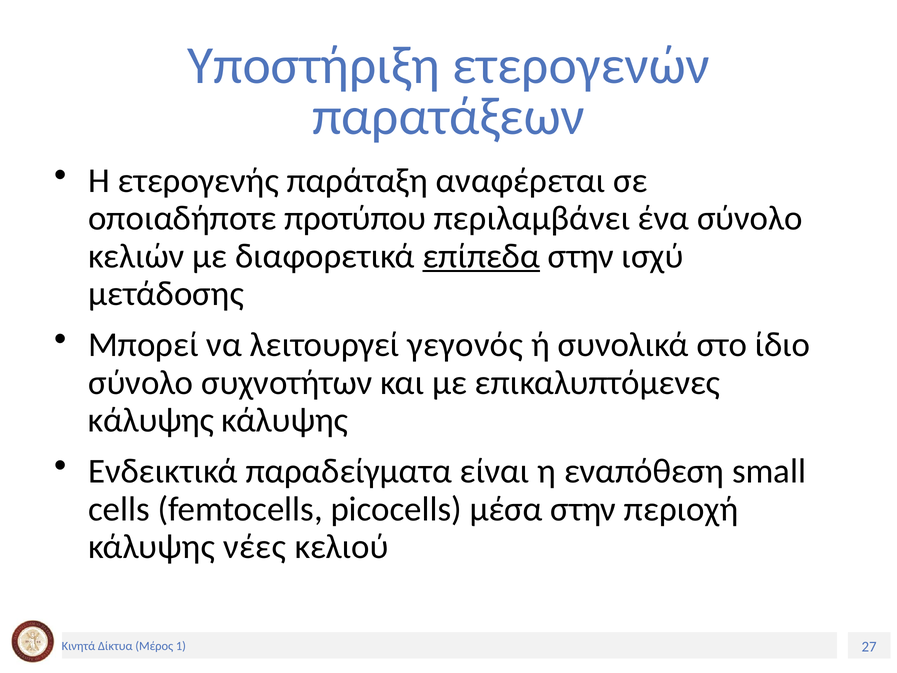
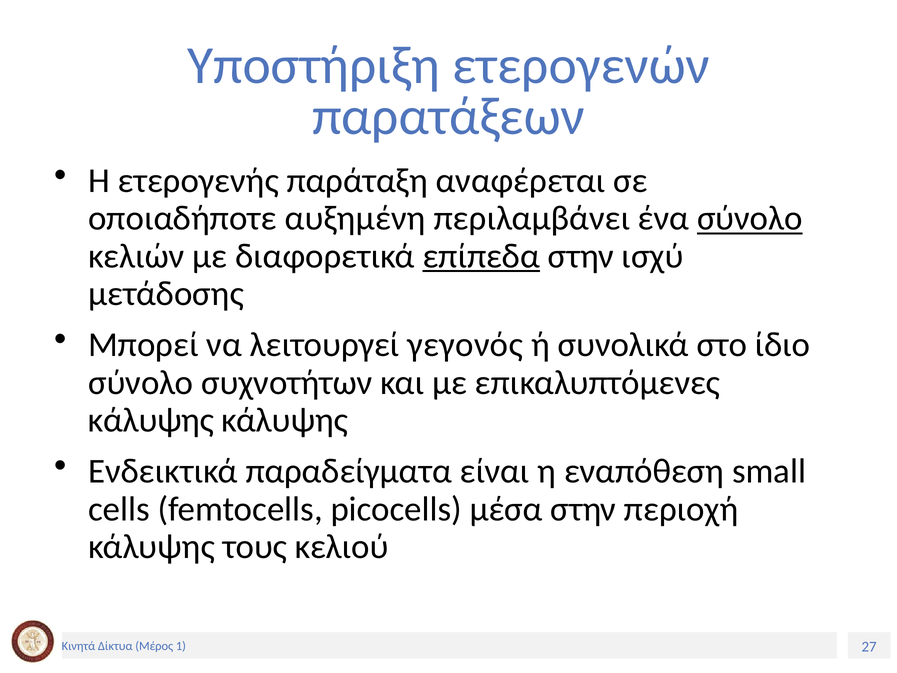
προτύπου: προτύπου -> αυξημένη
σύνολο at (750, 218) underline: none -> present
νέες: νέες -> τους
